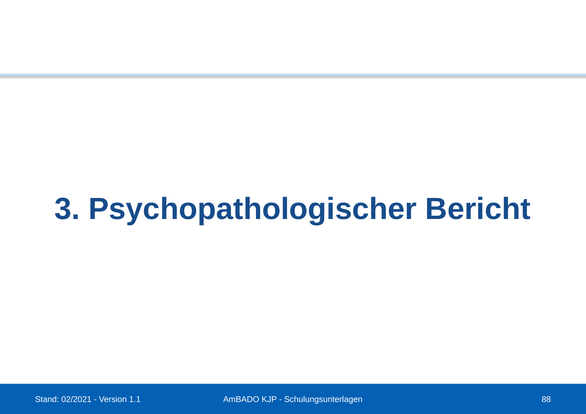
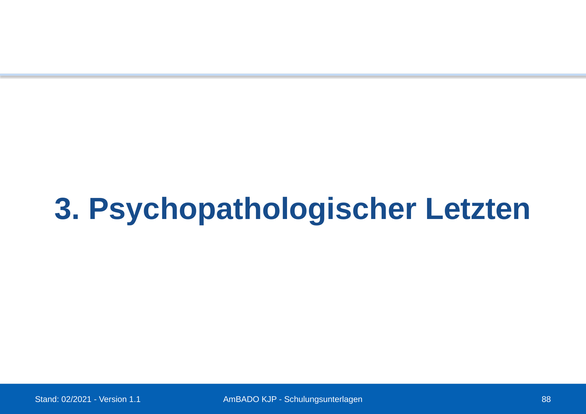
Bericht: Bericht -> Letzten
